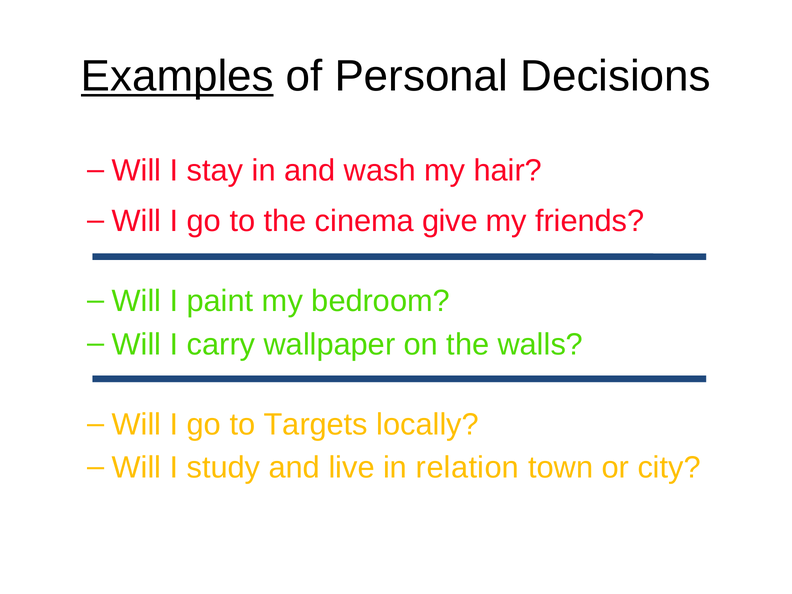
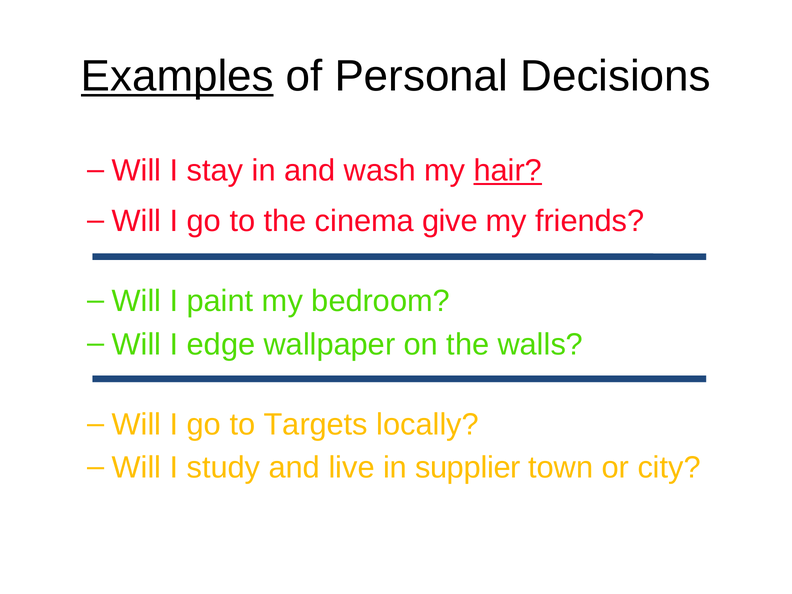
hair underline: none -> present
carry: carry -> edge
relation: relation -> supplier
